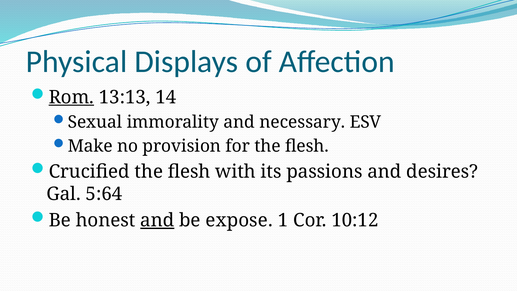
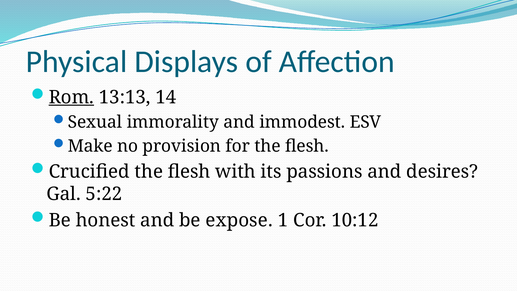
necessary: necessary -> immodest
5:64: 5:64 -> 5:22
and at (157, 220) underline: present -> none
